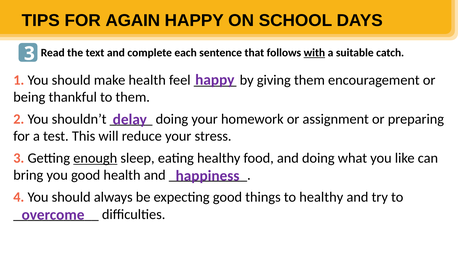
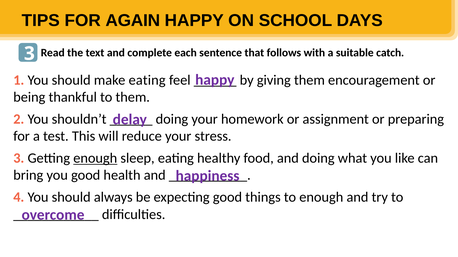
with underline: present -> none
make health: health -> eating
to healthy: healthy -> enough
